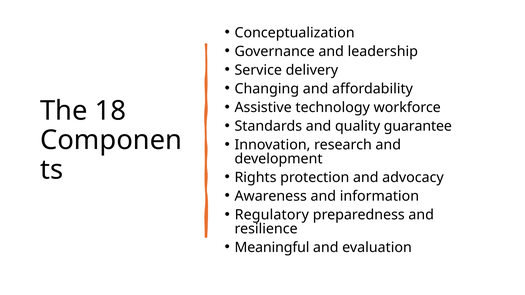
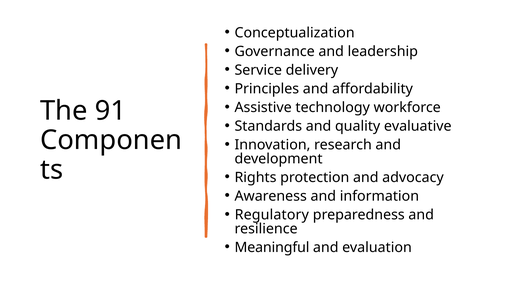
Changing: Changing -> Principles
18: 18 -> 91
guarantee: guarantee -> evaluative
